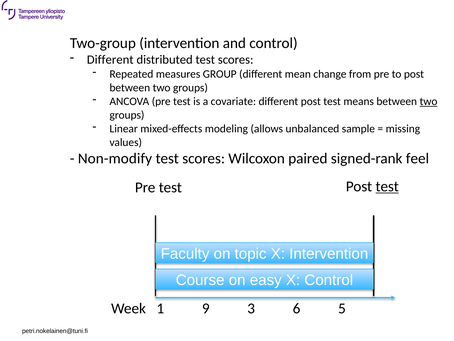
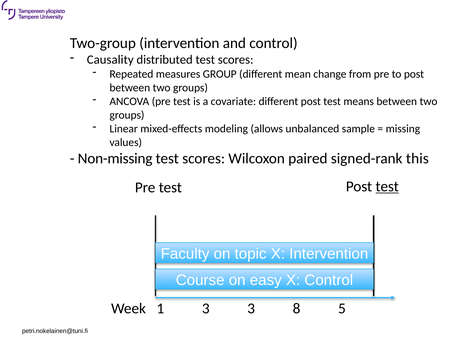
Different at (110, 60): Different -> Causality
two at (429, 101) underline: present -> none
Non-modify: Non-modify -> Non-missing
feel: feel -> this
1 9: 9 -> 3
6: 6 -> 8
